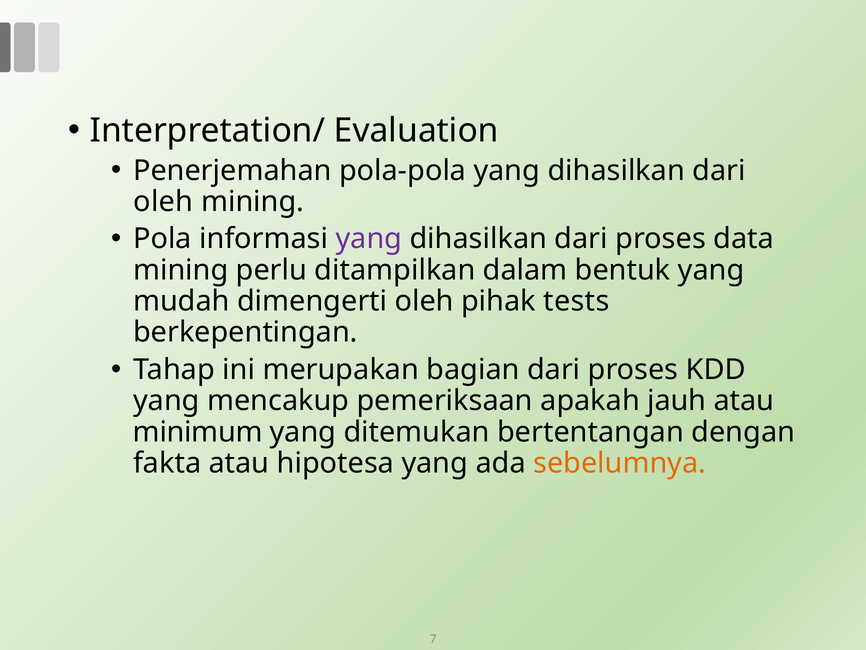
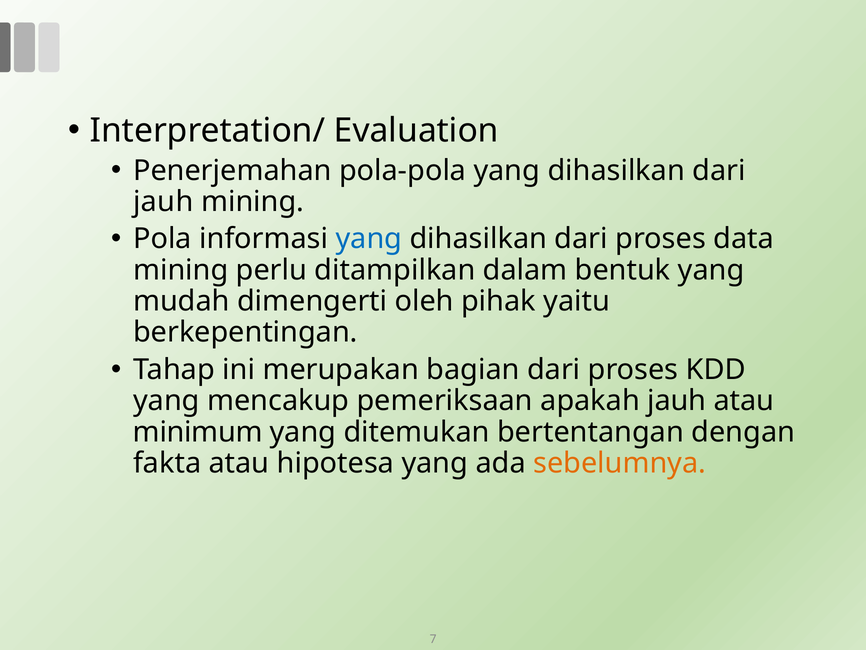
oleh at (163, 202): oleh -> jauh
yang at (369, 239) colour: purple -> blue
tests: tests -> yaitu
